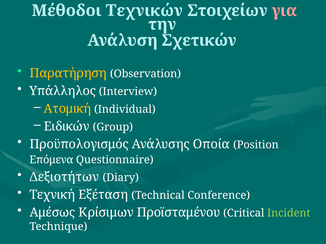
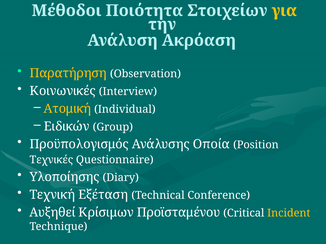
Τεχνικών: Τεχνικών -> Ποιότητα
για colour: pink -> yellow
Σχετικών: Σχετικών -> Ακρόαση
Υπάλληλος: Υπάλληλος -> Κοινωνικές
Επόμενα: Επόμενα -> Τεχνικές
Δεξιοτήτων: Δεξιοτήτων -> Υλοποίησης
Αμέσως: Αμέσως -> Αυξηθεί
Incident colour: light green -> yellow
